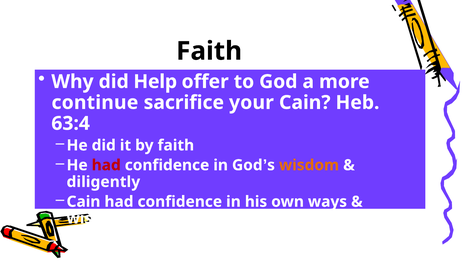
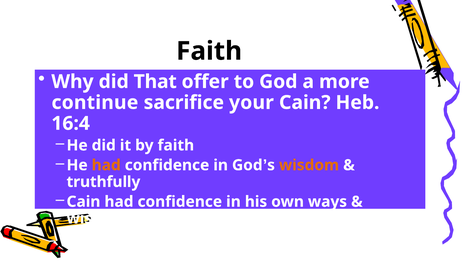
Help: Help -> That
63:4: 63:4 -> 16:4
had at (106, 165) colour: red -> orange
diligently: diligently -> truthfully
